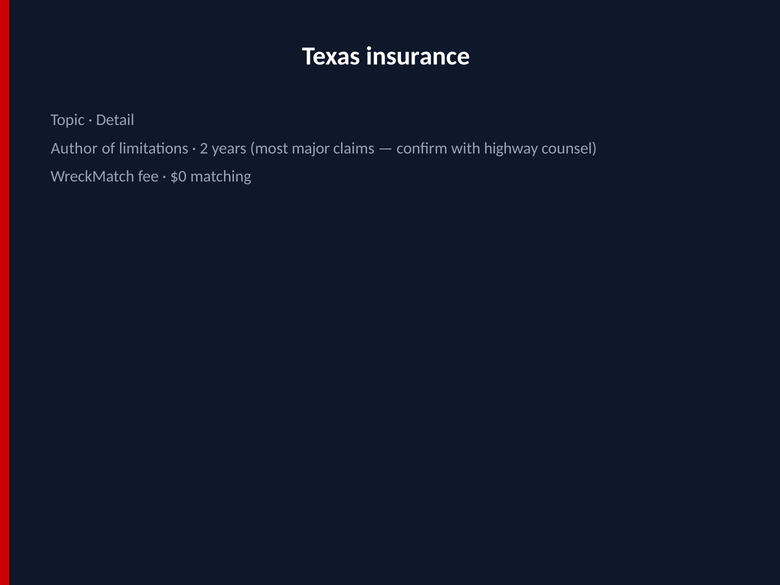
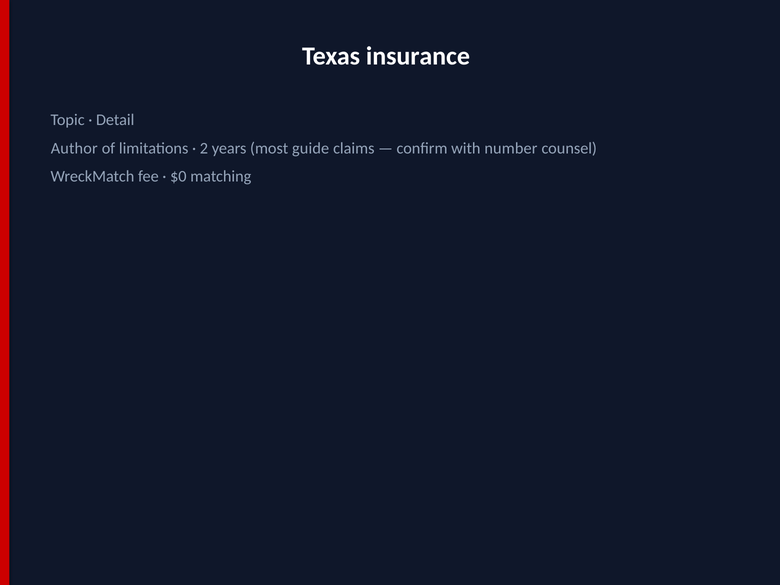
major: major -> guide
highway: highway -> number
